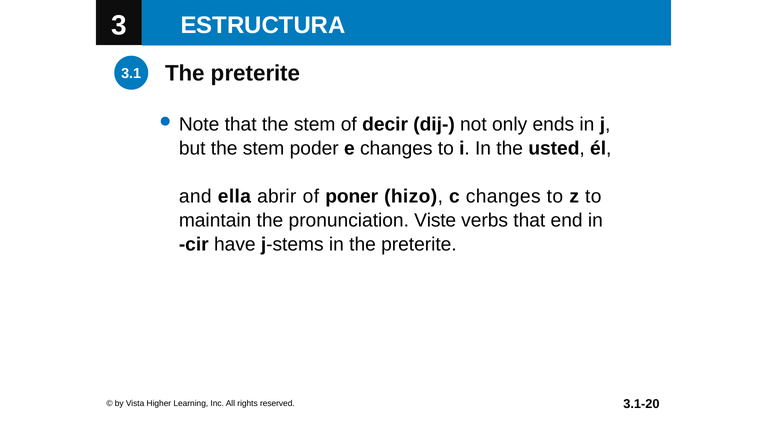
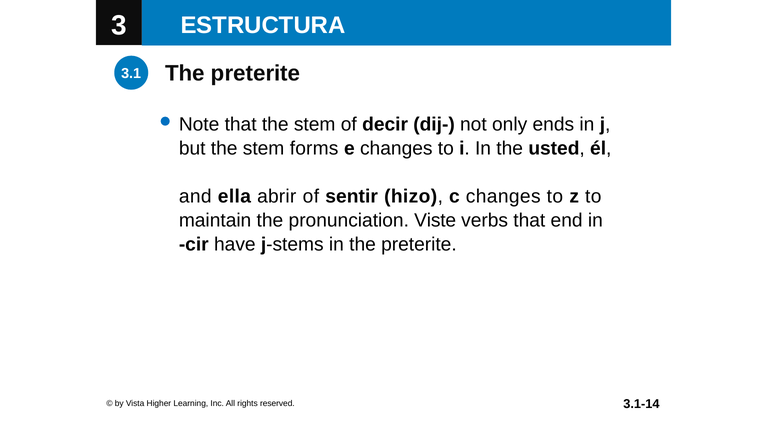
poder: poder -> forms
poner: poner -> sentir
3.1-20: 3.1-20 -> 3.1-14
